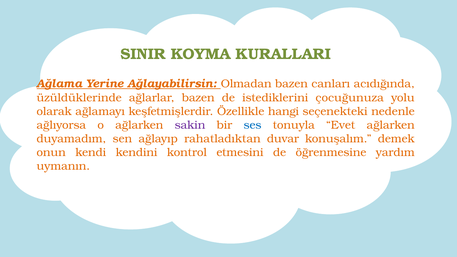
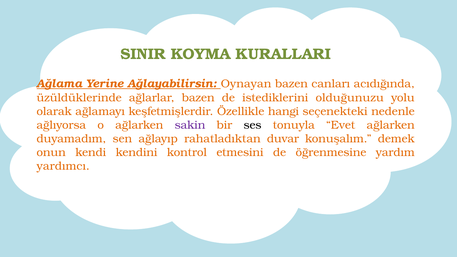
Olmadan: Olmadan -> Oynayan
çocuğunuza: çocuğunuza -> olduğunuzu
ses colour: blue -> black
uymanın: uymanın -> yardımcı
